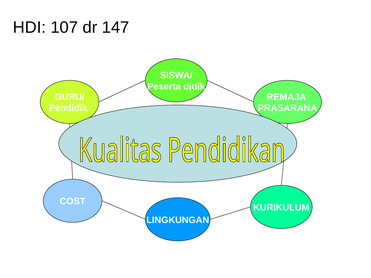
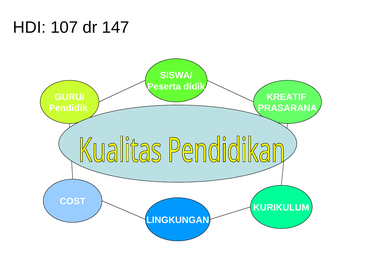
REMAJA: REMAJA -> KREATIF
